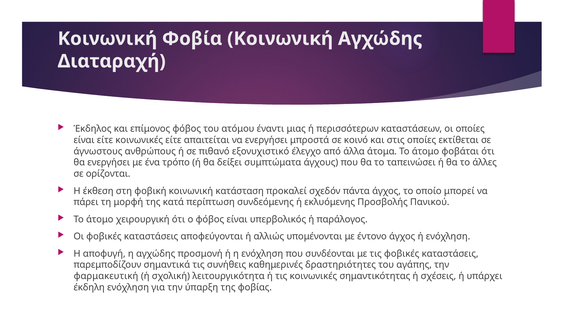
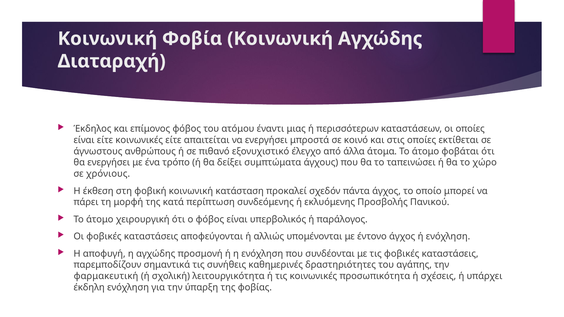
άλλες: άλλες -> χώρο
ορίζονται: ορίζονται -> χρόνιους
σημαντικότητας: σημαντικότητας -> προσωπικότητα
